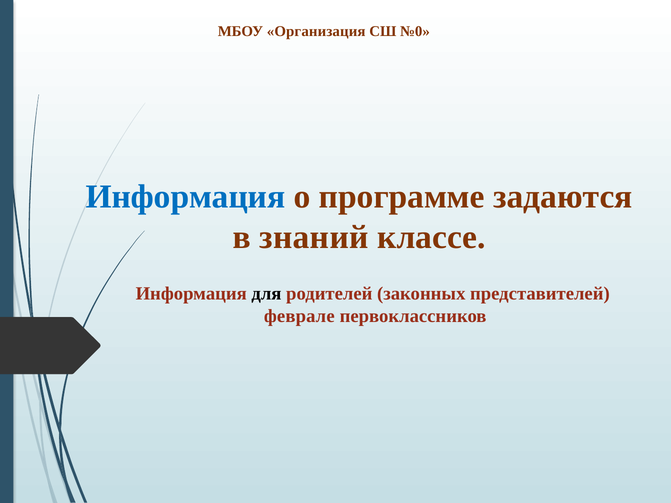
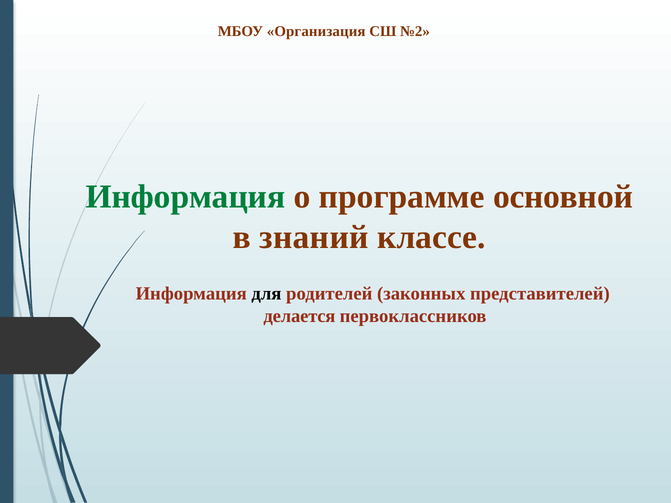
№0: №0 -> №2
Информация at (185, 197) colour: blue -> green
задаются: задаются -> основной
феврале: феврале -> делается
